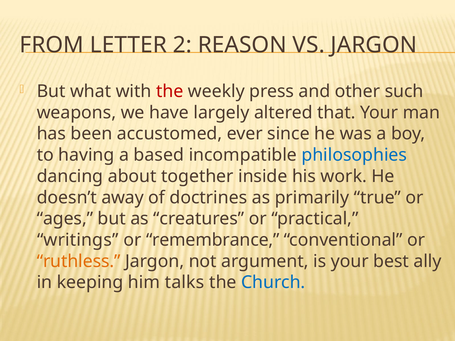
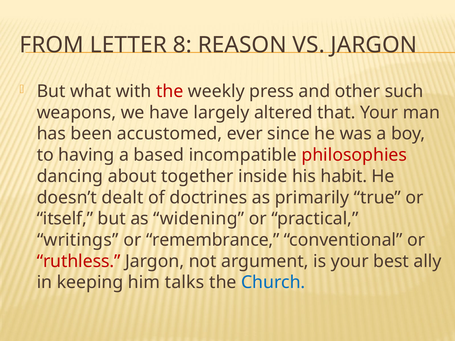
2: 2 -> 8
philosophies colour: blue -> red
work: work -> habit
away: away -> dealt
ages: ages -> itself
creatures: creatures -> widening
ruthless colour: orange -> red
